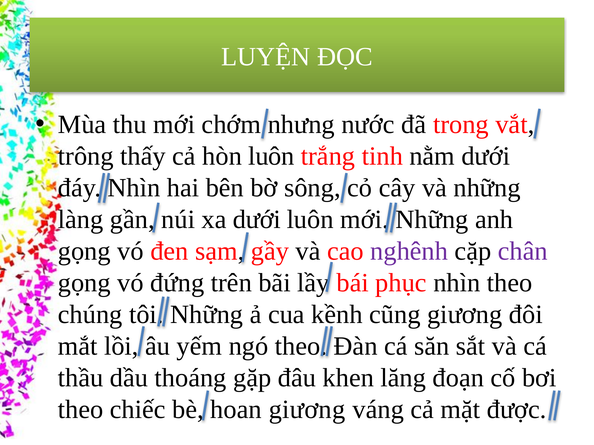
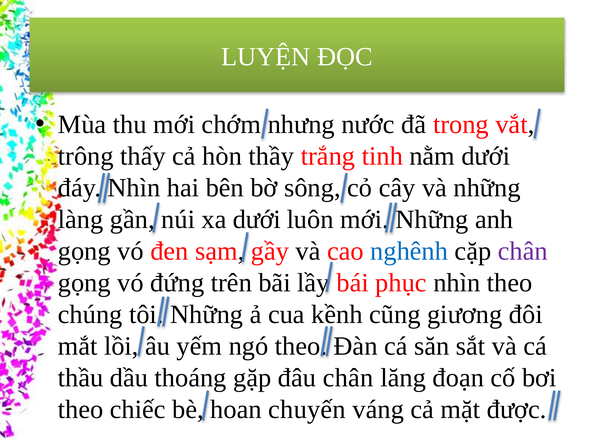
hòn luôn: luôn -> thầy
nghênh colour: purple -> blue
đâu khen: khen -> chân
hoan giương: giương -> chuyến
